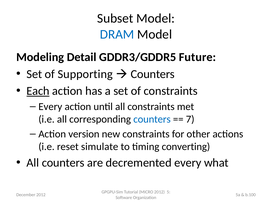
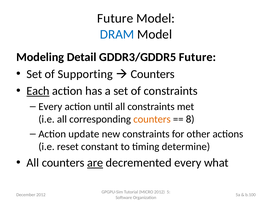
Subset at (115, 18): Subset -> Future
counters at (152, 119) colour: blue -> orange
7: 7 -> 8
version: version -> update
simulate: simulate -> constant
converting: converting -> determine
are underline: none -> present
